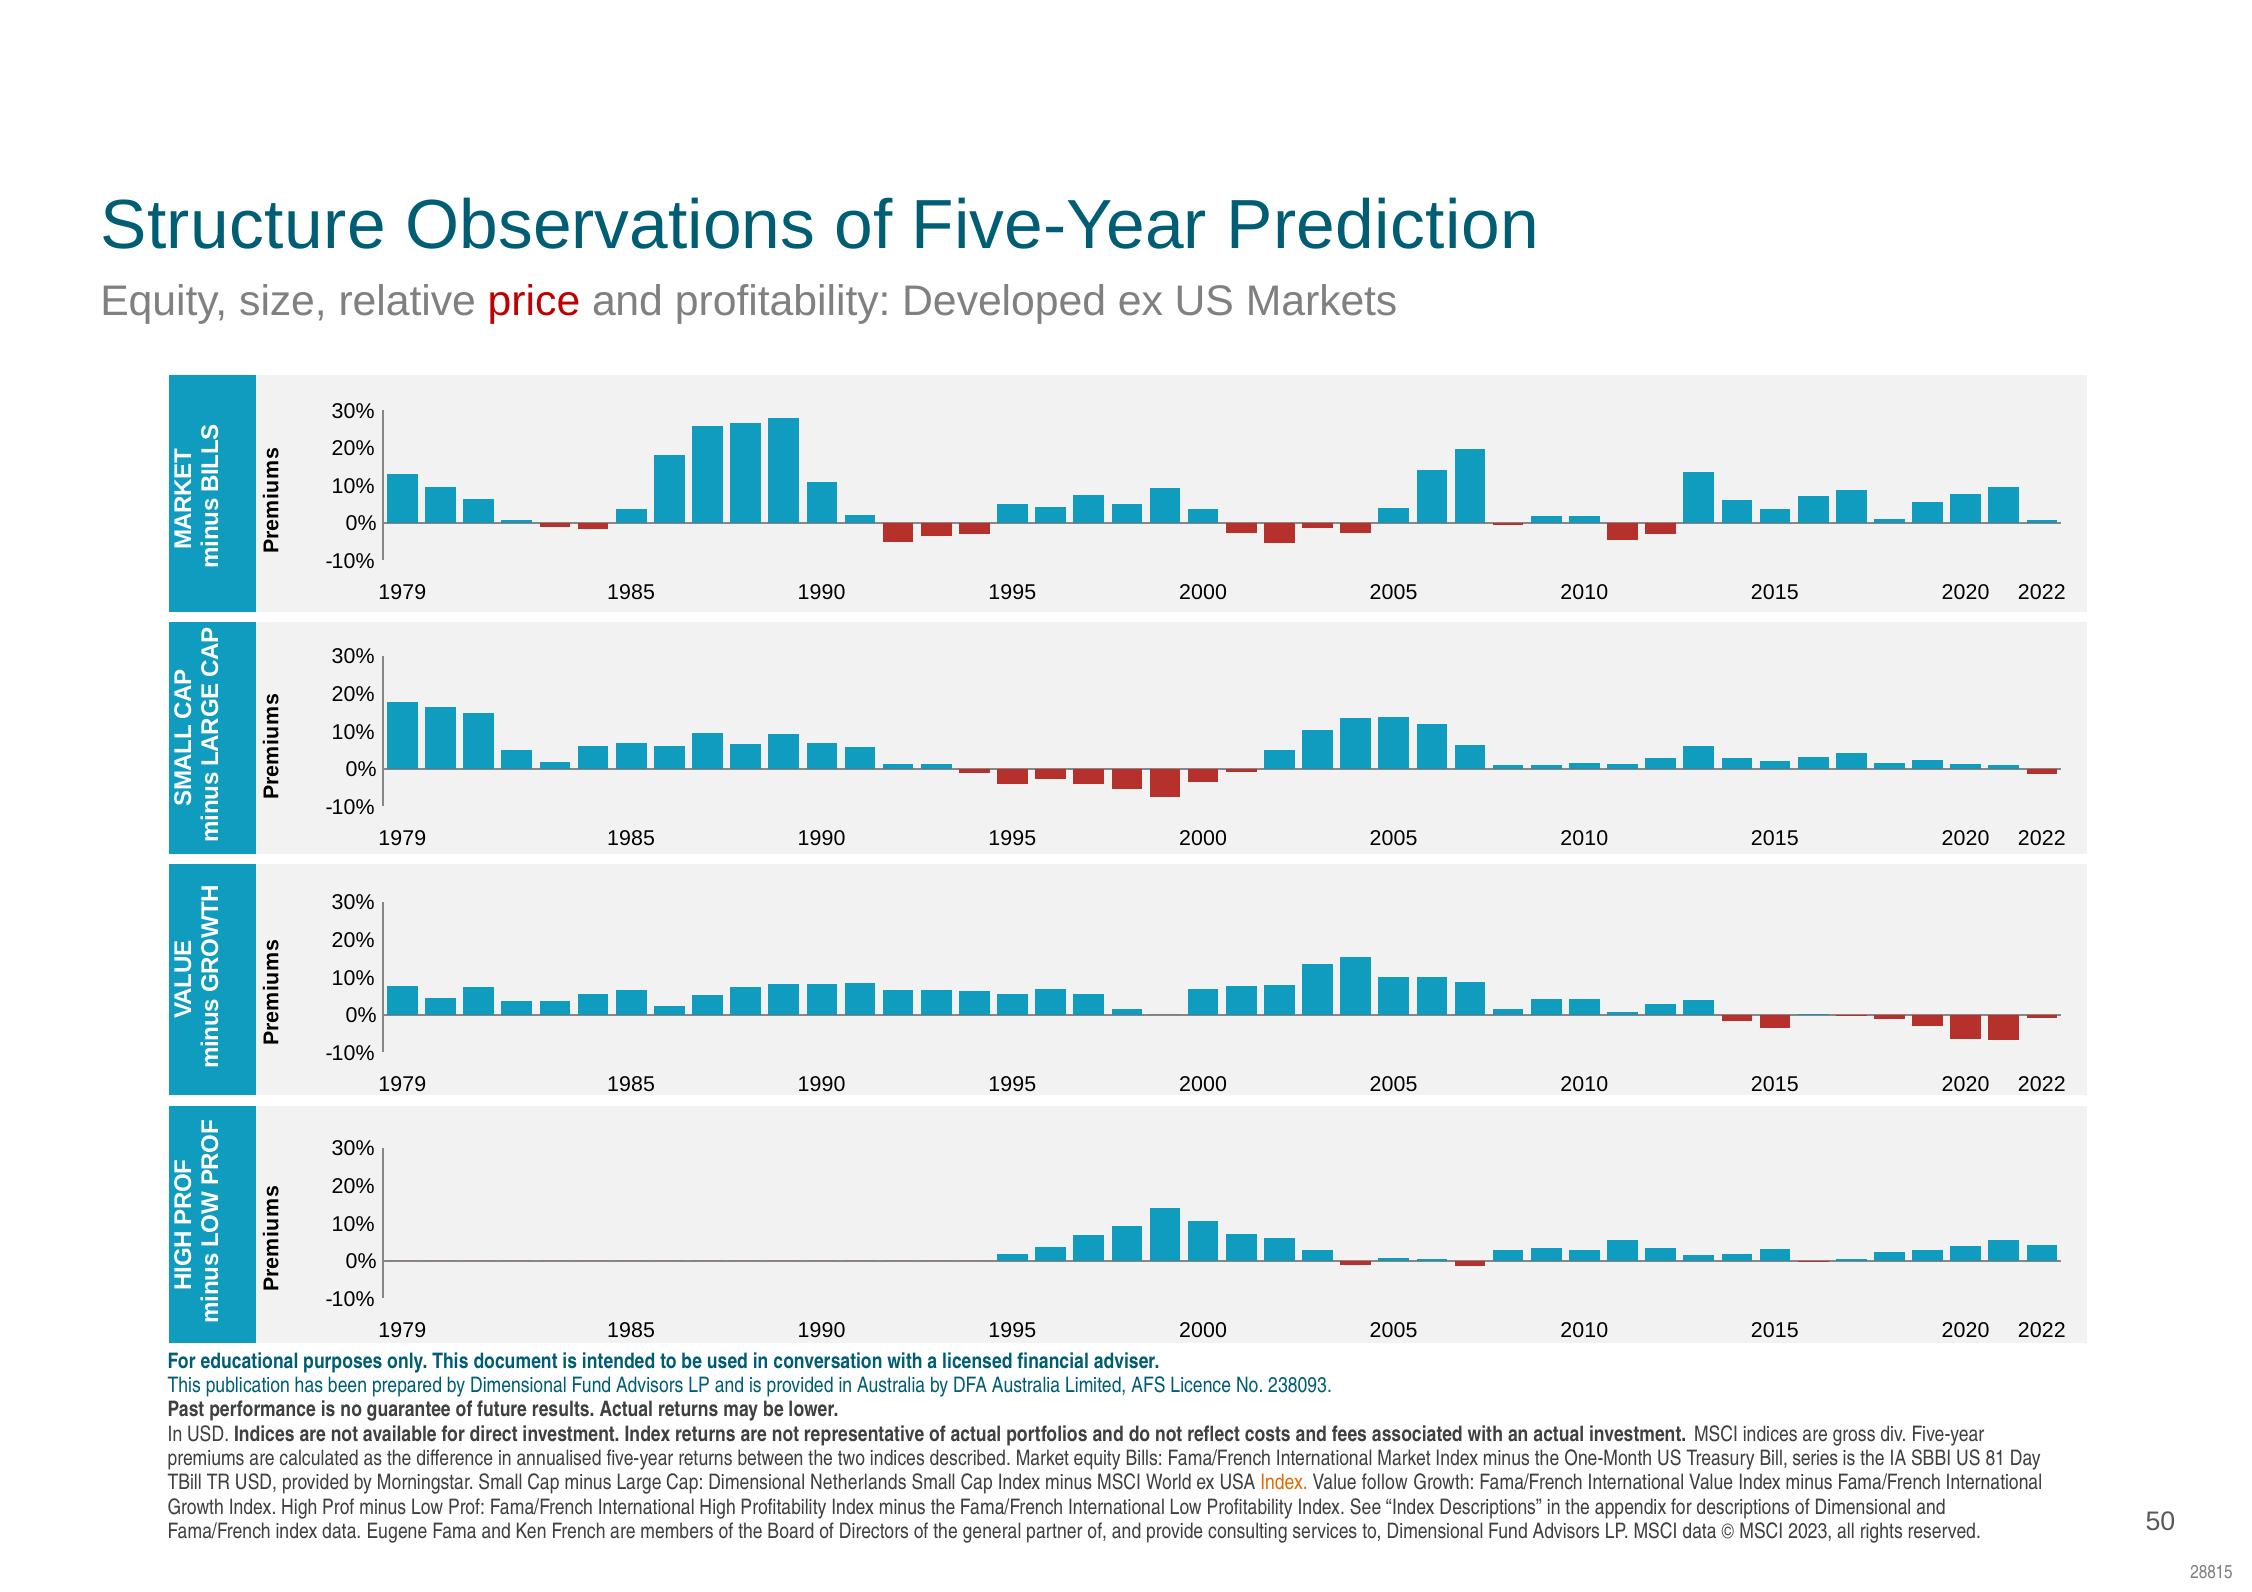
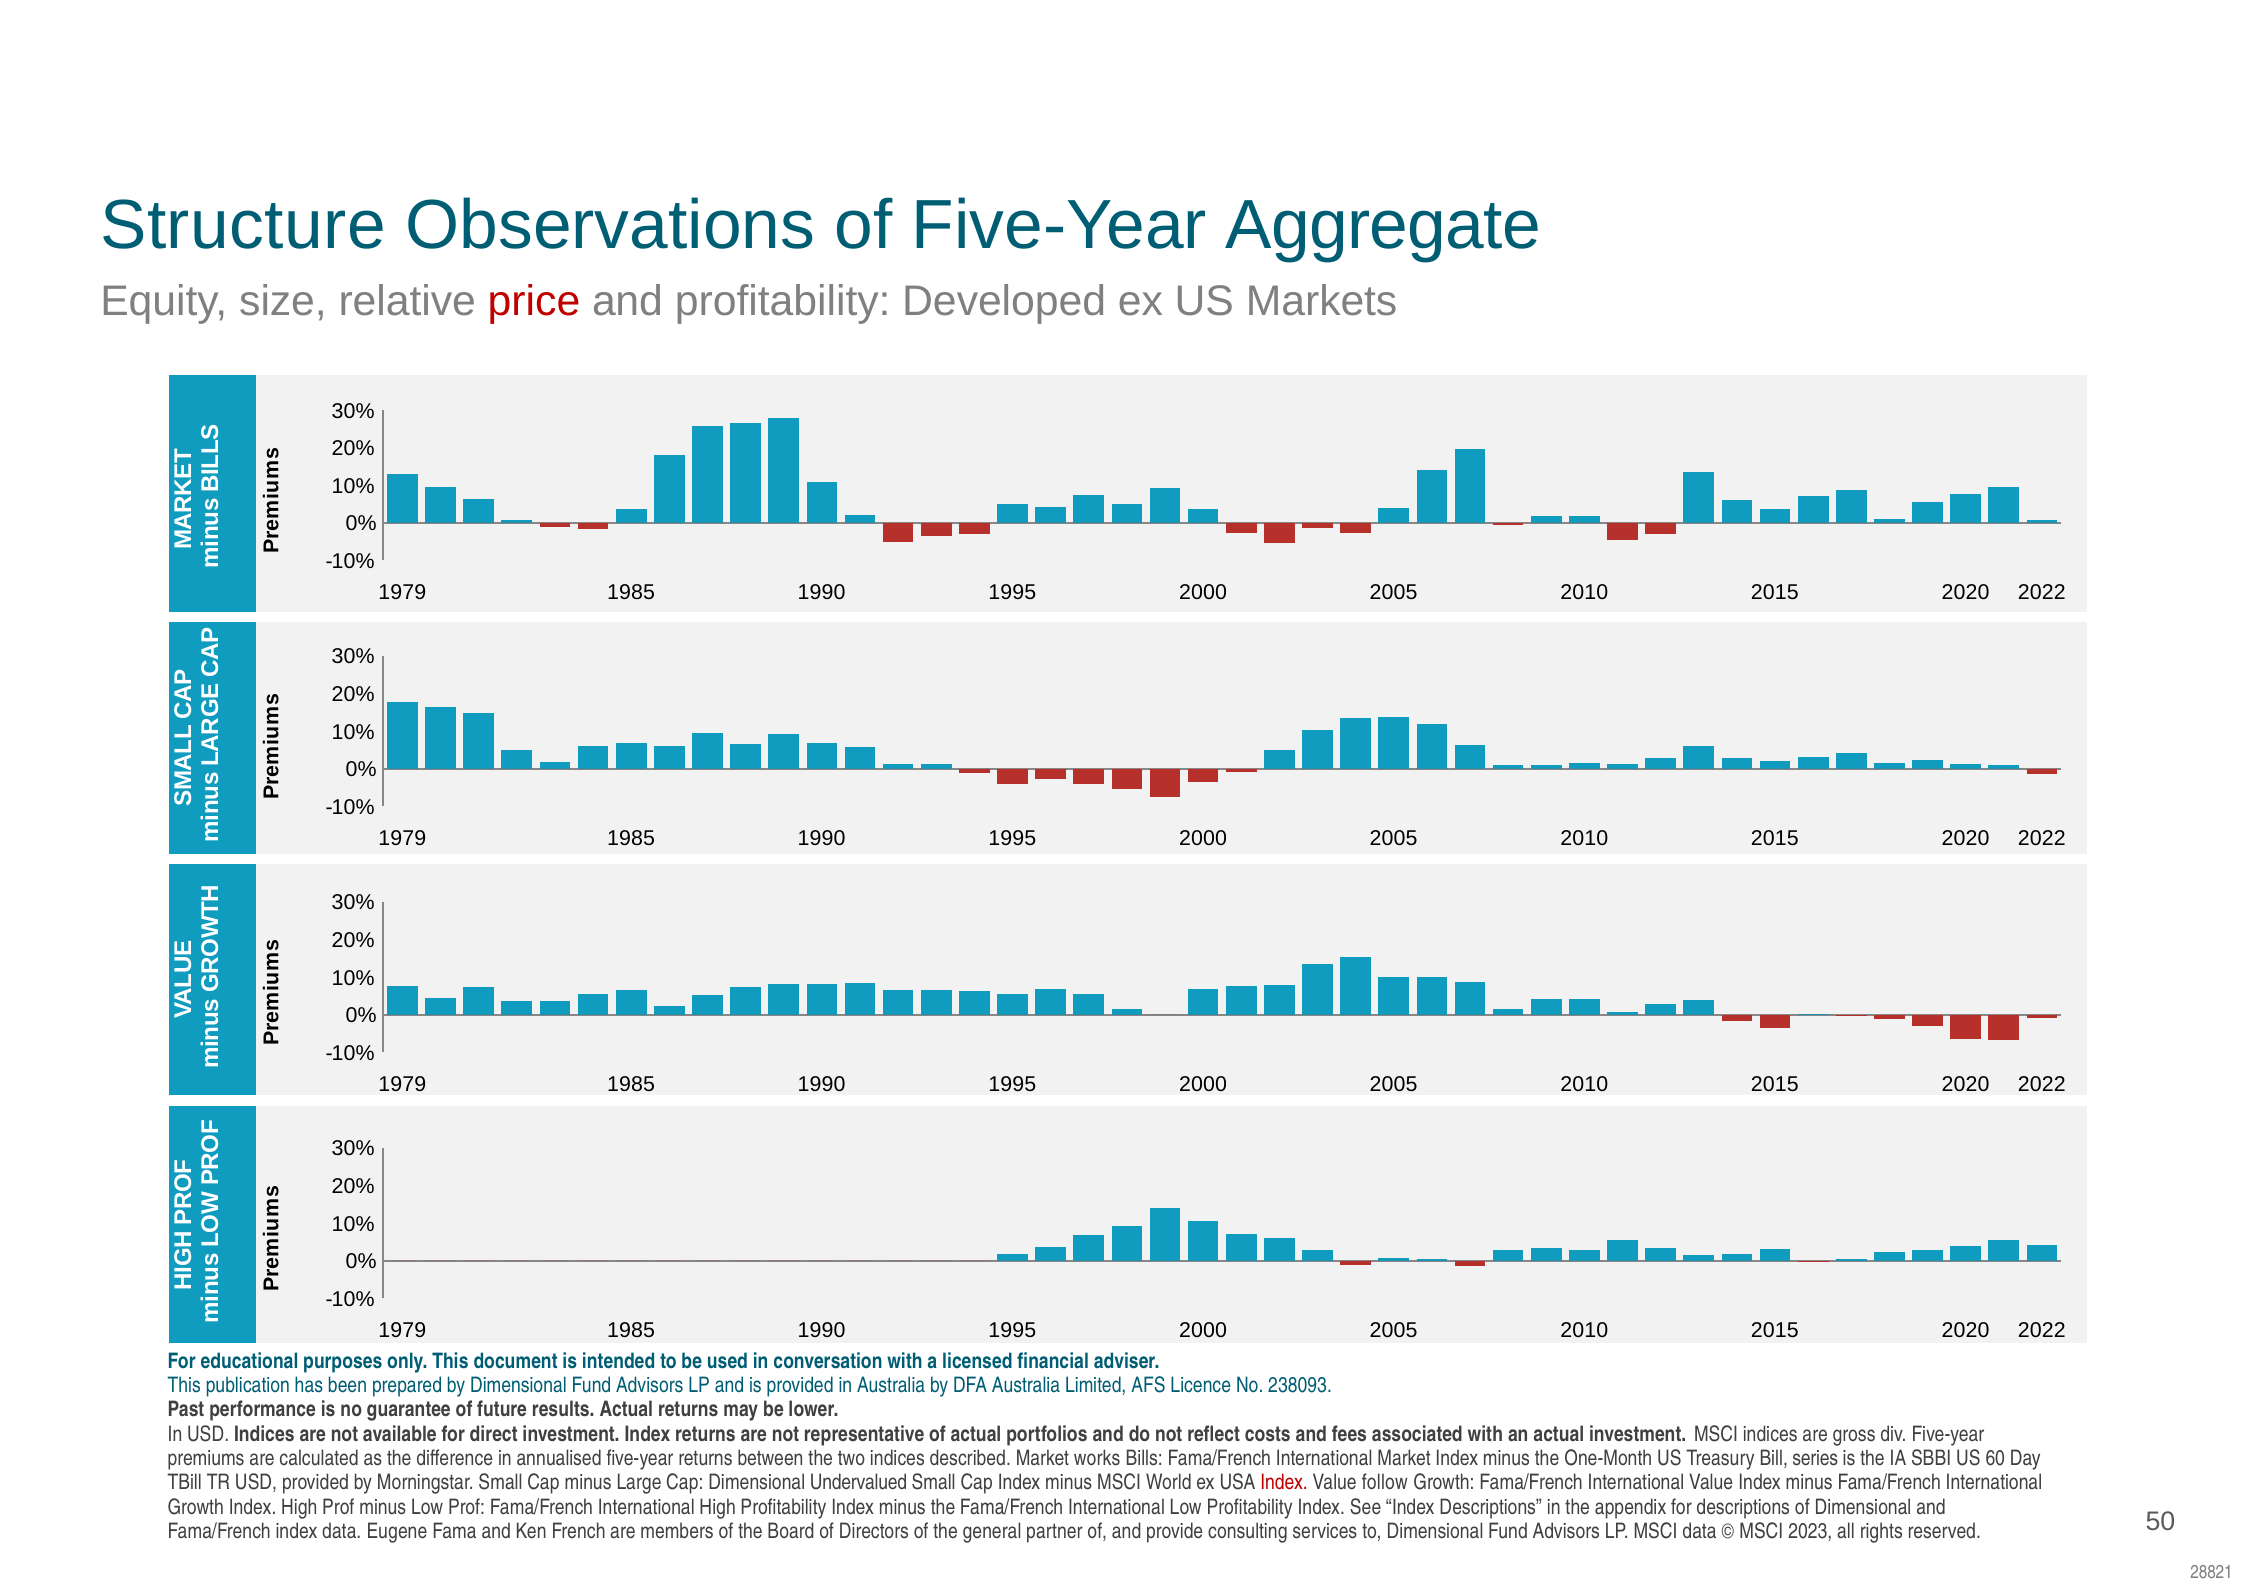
Prediction: Prediction -> Aggregate
Market equity: equity -> works
81: 81 -> 60
Netherlands: Netherlands -> Undervalued
Index at (1284, 1482) colour: orange -> red
28815: 28815 -> 28821
